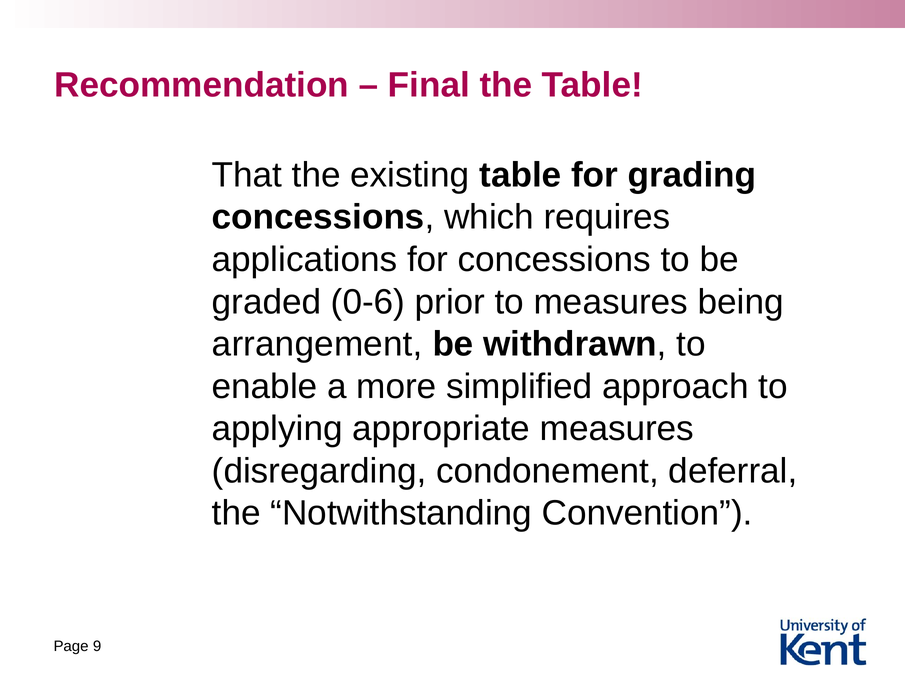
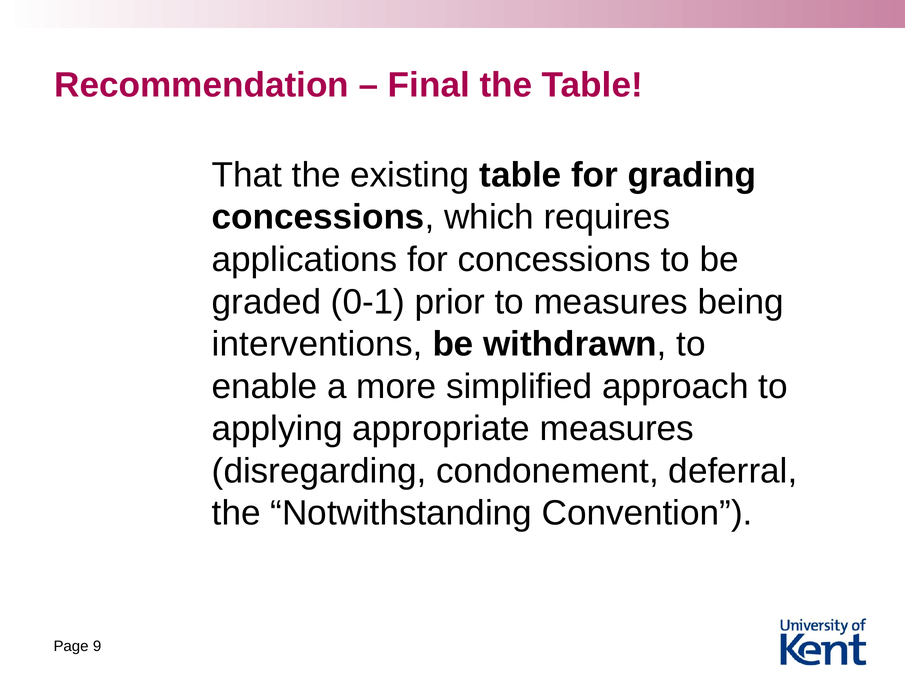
0-6: 0-6 -> 0-1
arrangement: arrangement -> interventions
